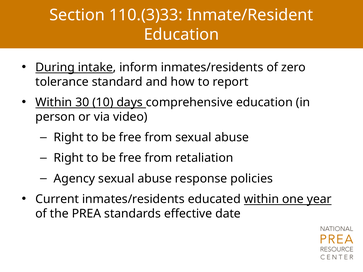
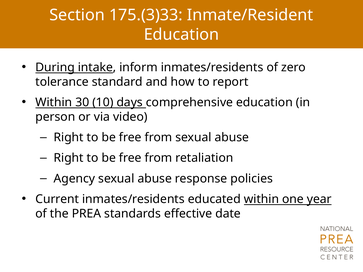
110.(3)33: 110.(3)33 -> 175.(3)33
